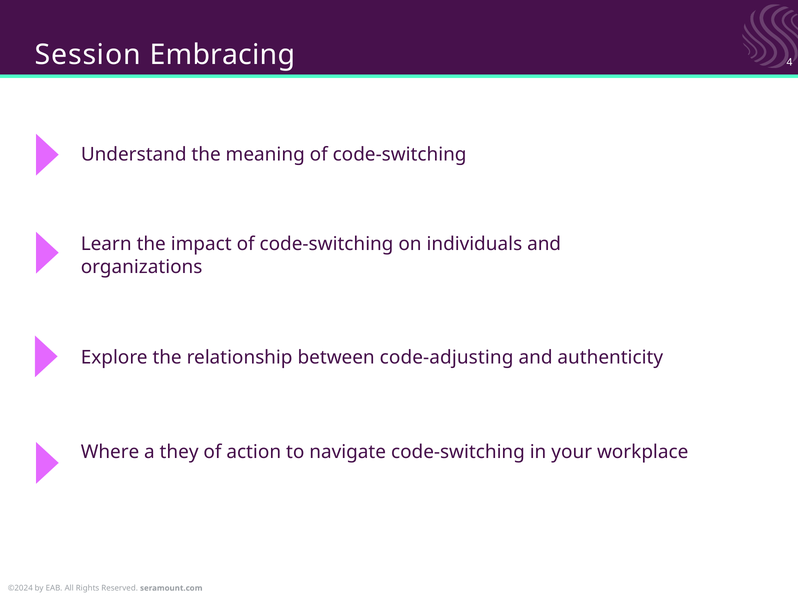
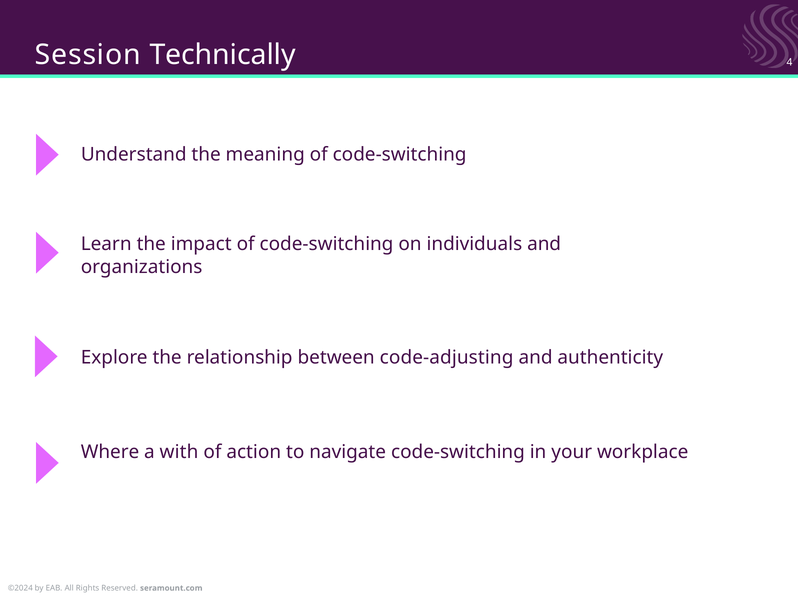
Embracing: Embracing -> Technically
they: they -> with
